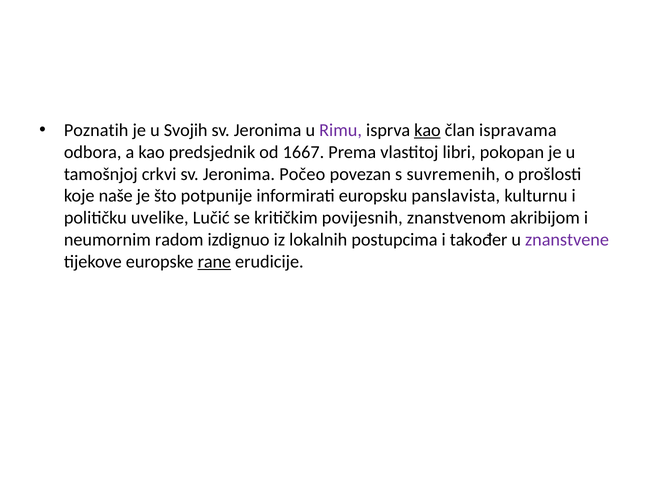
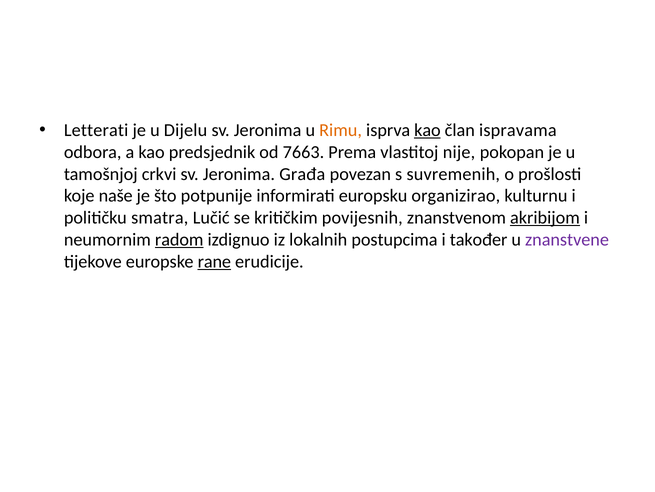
Poznatih: Poznatih -> Letterati
Svojih: Svojih -> Dijelu
Rimu colour: purple -> orange
1667: 1667 -> 7663
libri: libri -> nije
Počeo: Počeo -> Građa
panslavista: panslavista -> organizirao
uvelike: uvelike -> smatra
akribijom underline: none -> present
radom underline: none -> present
